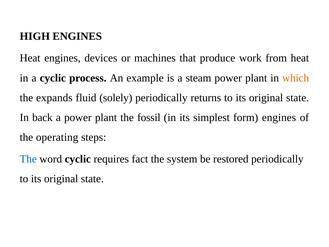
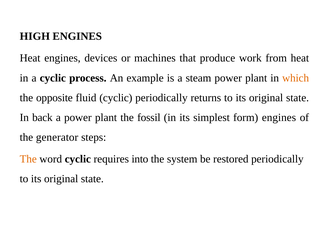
expands: expands -> opposite
fluid solely: solely -> cyclic
operating: operating -> generator
The at (28, 159) colour: blue -> orange
fact: fact -> into
